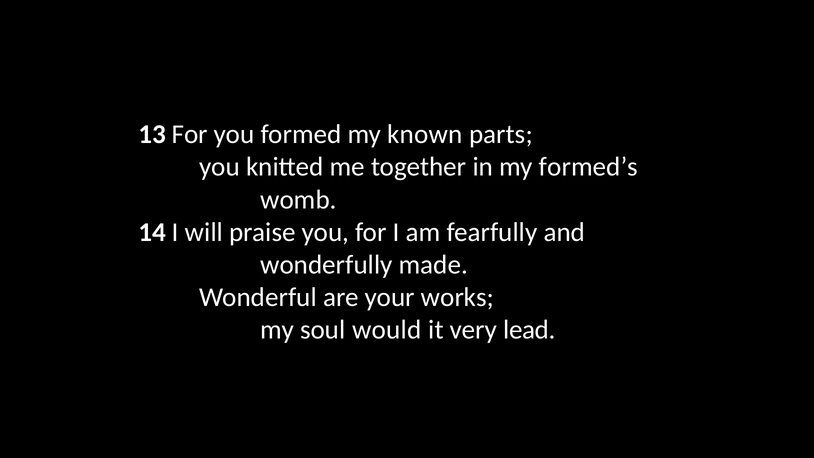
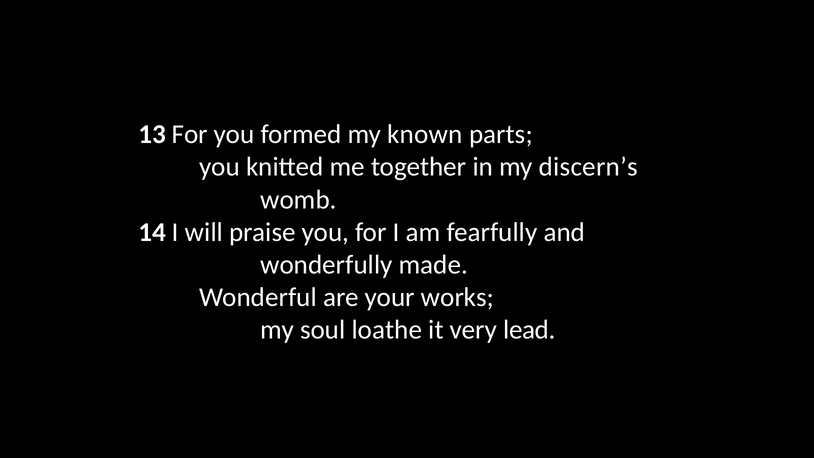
formed’s: formed’s -> discern’s
would: would -> loathe
